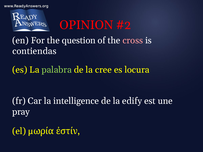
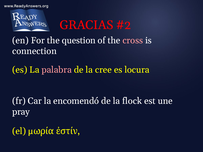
OPINION: OPINION -> GRACIAS
contiendas: contiendas -> connection
palabra colour: light green -> pink
intelligence: intelligence -> encomendó
edify: edify -> flock
